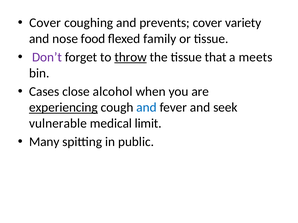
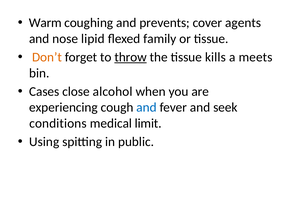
Cover at (45, 23): Cover -> Warm
variety: variety -> agents
food: food -> lipid
Don’t colour: purple -> orange
that: that -> kills
experiencing underline: present -> none
vulnerable: vulnerable -> conditions
Many: Many -> Using
